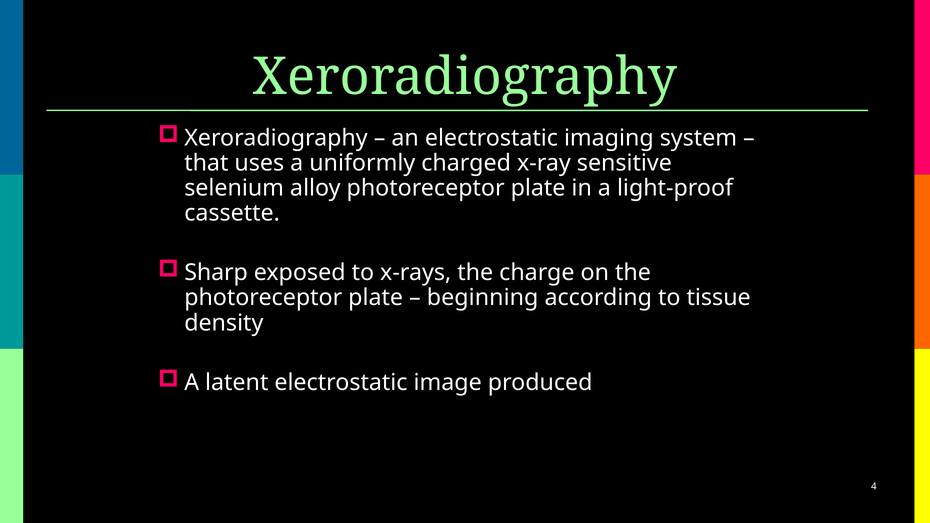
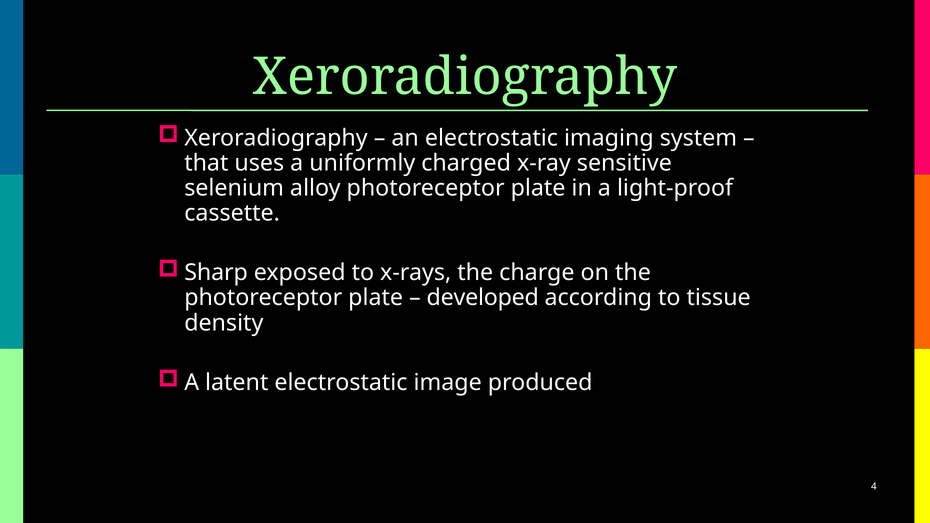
beginning: beginning -> developed
